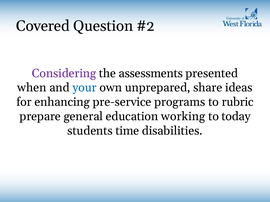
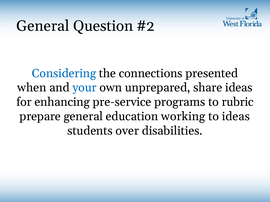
Covered at (43, 26): Covered -> General
Considering colour: purple -> blue
assessments: assessments -> connections
to today: today -> ideas
time: time -> over
